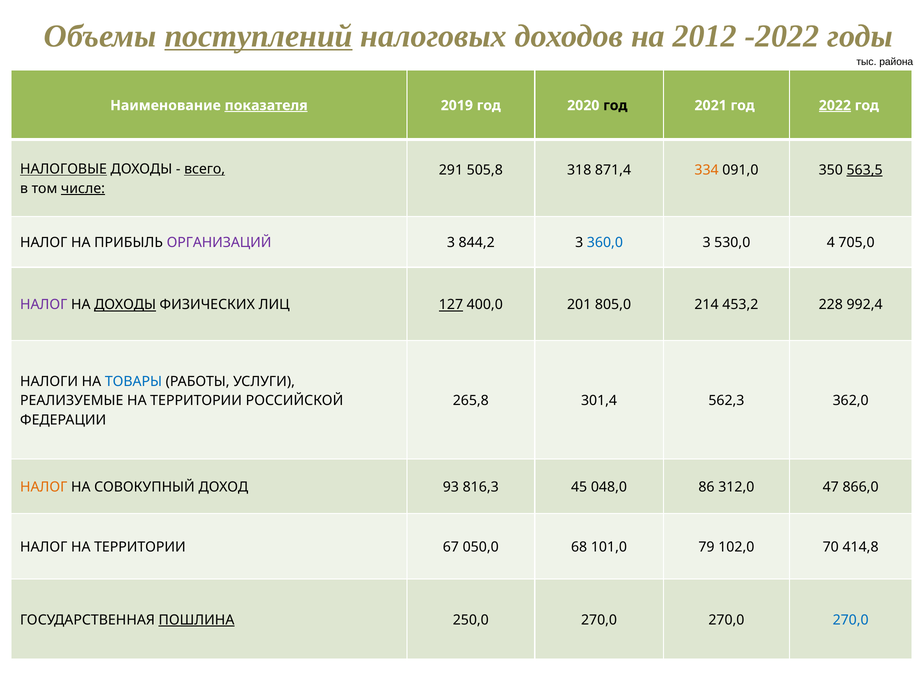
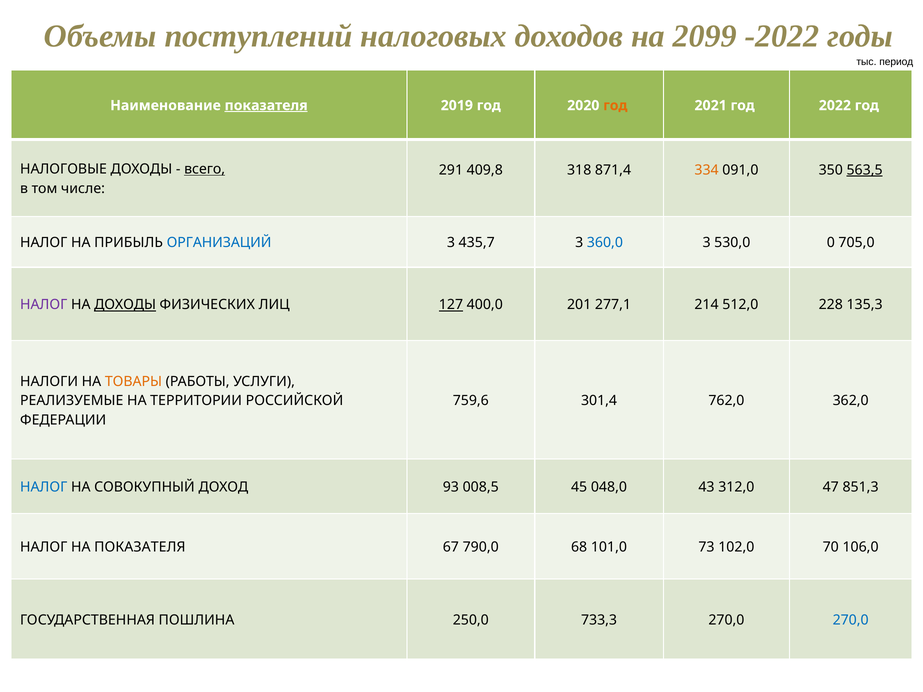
поступлений underline: present -> none
2012: 2012 -> 2099
района: района -> период
год at (615, 106) colour: black -> orange
2022 underline: present -> none
НАЛОГОВЫЕ underline: present -> none
505,8: 505,8 -> 409,8
числе underline: present -> none
ОРГАНИЗАЦИЙ colour: purple -> blue
844,2: 844,2 -> 435,7
4: 4 -> 0
805,0: 805,0 -> 277,1
453,2: 453,2 -> 512,0
992,4: 992,4 -> 135,3
ТОВАРЫ colour: blue -> orange
265,8: 265,8 -> 759,6
562,3: 562,3 -> 762,0
НАЛОГ at (44, 487) colour: orange -> blue
816,3: 816,3 -> 008,5
86: 86 -> 43
866,0: 866,0 -> 851,3
НАЛОГ НА ТЕРРИТОРИИ: ТЕРРИТОРИИ -> ПОКАЗАТЕЛЯ
050,0: 050,0 -> 790,0
79: 79 -> 73
414,8: 414,8 -> 106,0
ПОШЛИНА underline: present -> none
250,0 270,0: 270,0 -> 733,3
